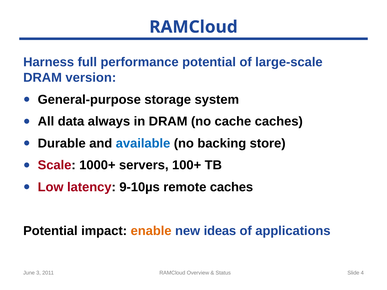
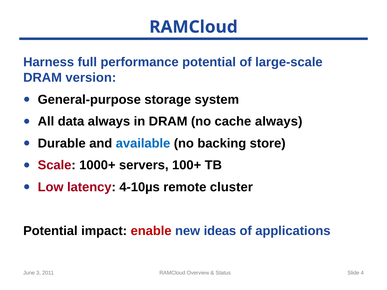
cache caches: caches -> always
9-10µs: 9-10µs -> 4-10µs
remote caches: caches -> cluster
enable colour: orange -> red
